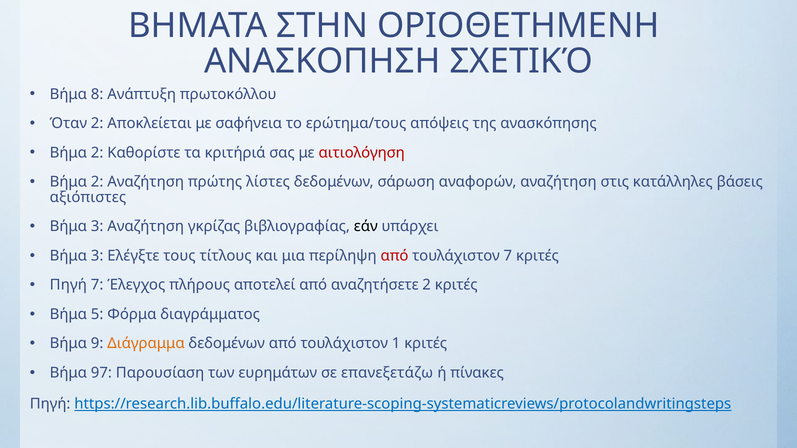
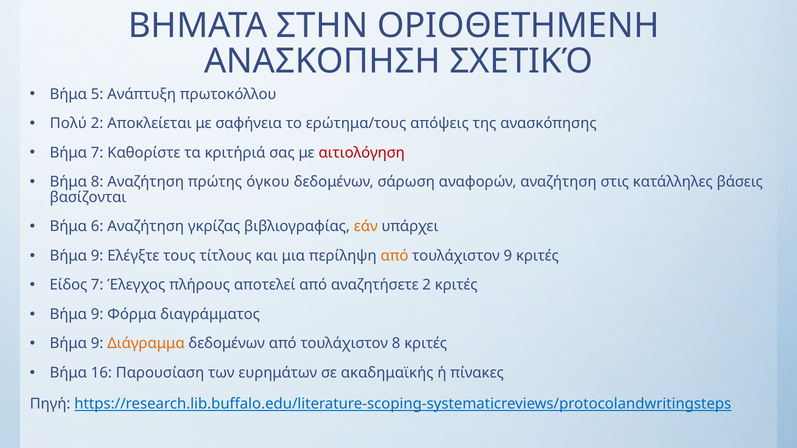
8: 8 -> 5
Όταν: Όταν -> Πολύ
2 at (97, 153): 2 -> 7
2 at (97, 182): 2 -> 8
λίστες: λίστες -> όγκου
αξιόπιστες: αξιόπιστες -> βασίζονται
3 at (97, 227): 3 -> 6
εάν colour: black -> orange
3 at (97, 256): 3 -> 9
από at (395, 256) colour: red -> orange
τουλάχιστον 7: 7 -> 9
Πηγή at (68, 285): Πηγή -> Είδος
5 at (97, 315): 5 -> 9
τουλάχιστον 1: 1 -> 8
97: 97 -> 16
επανεξετάζω: επανεξετάζω -> ακαδημαϊκής
